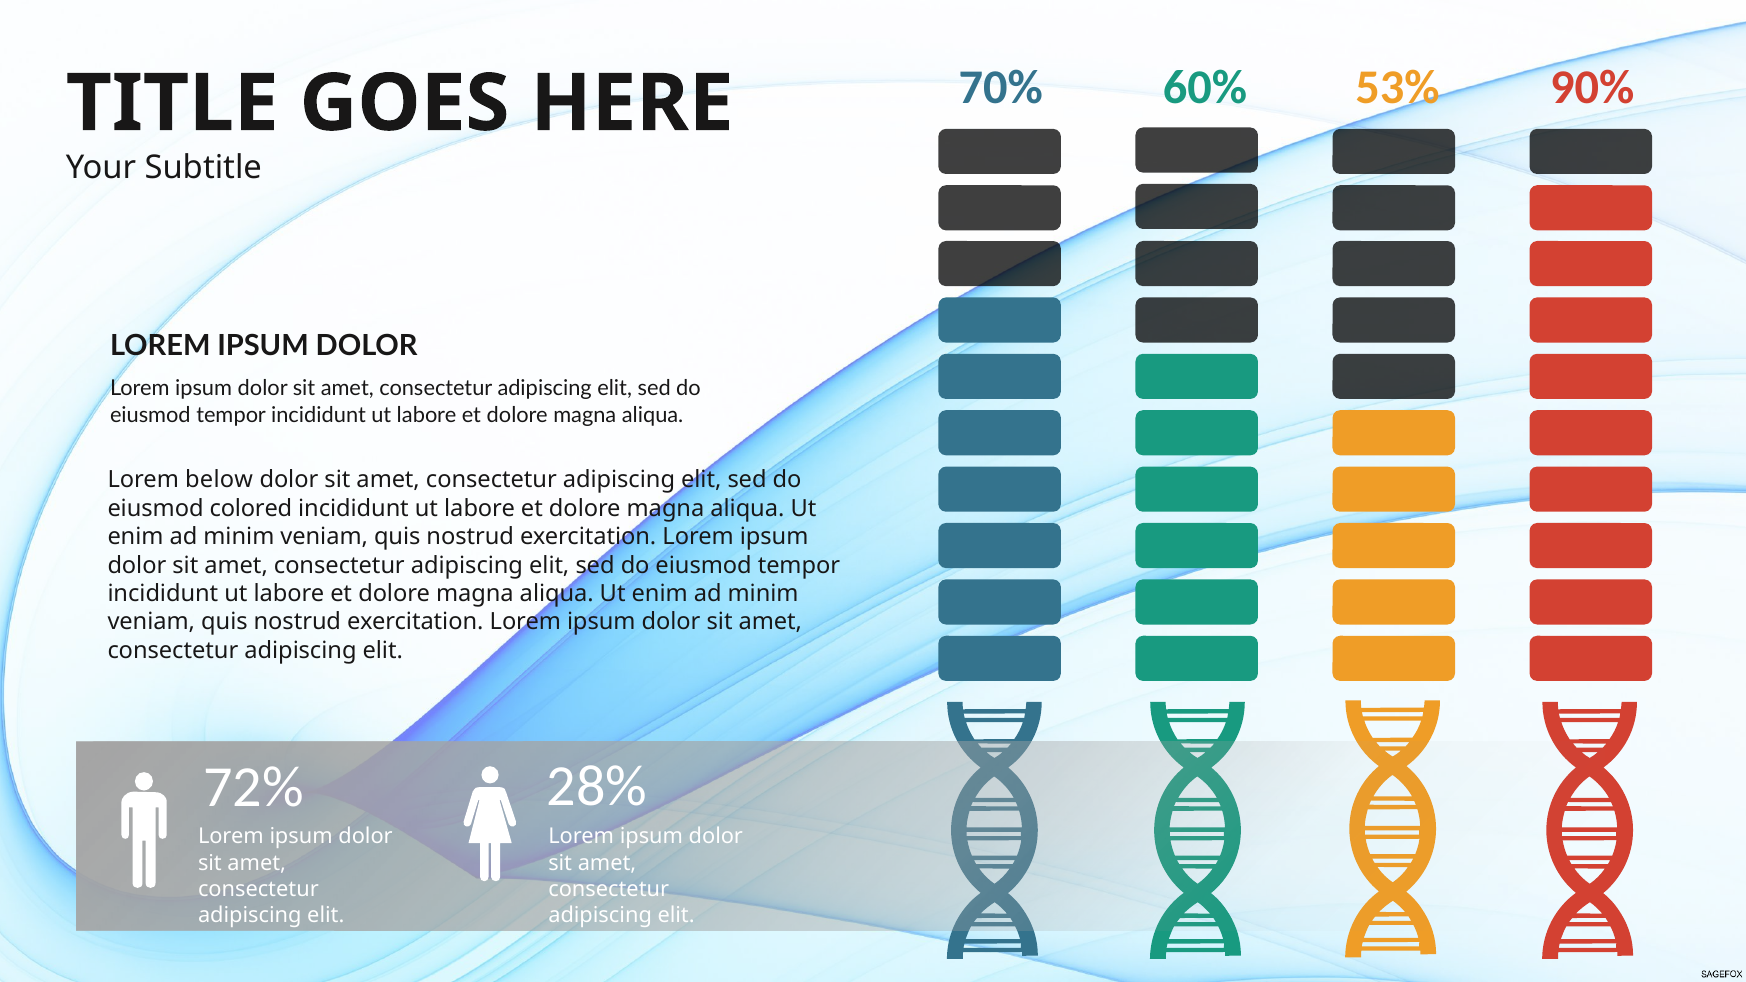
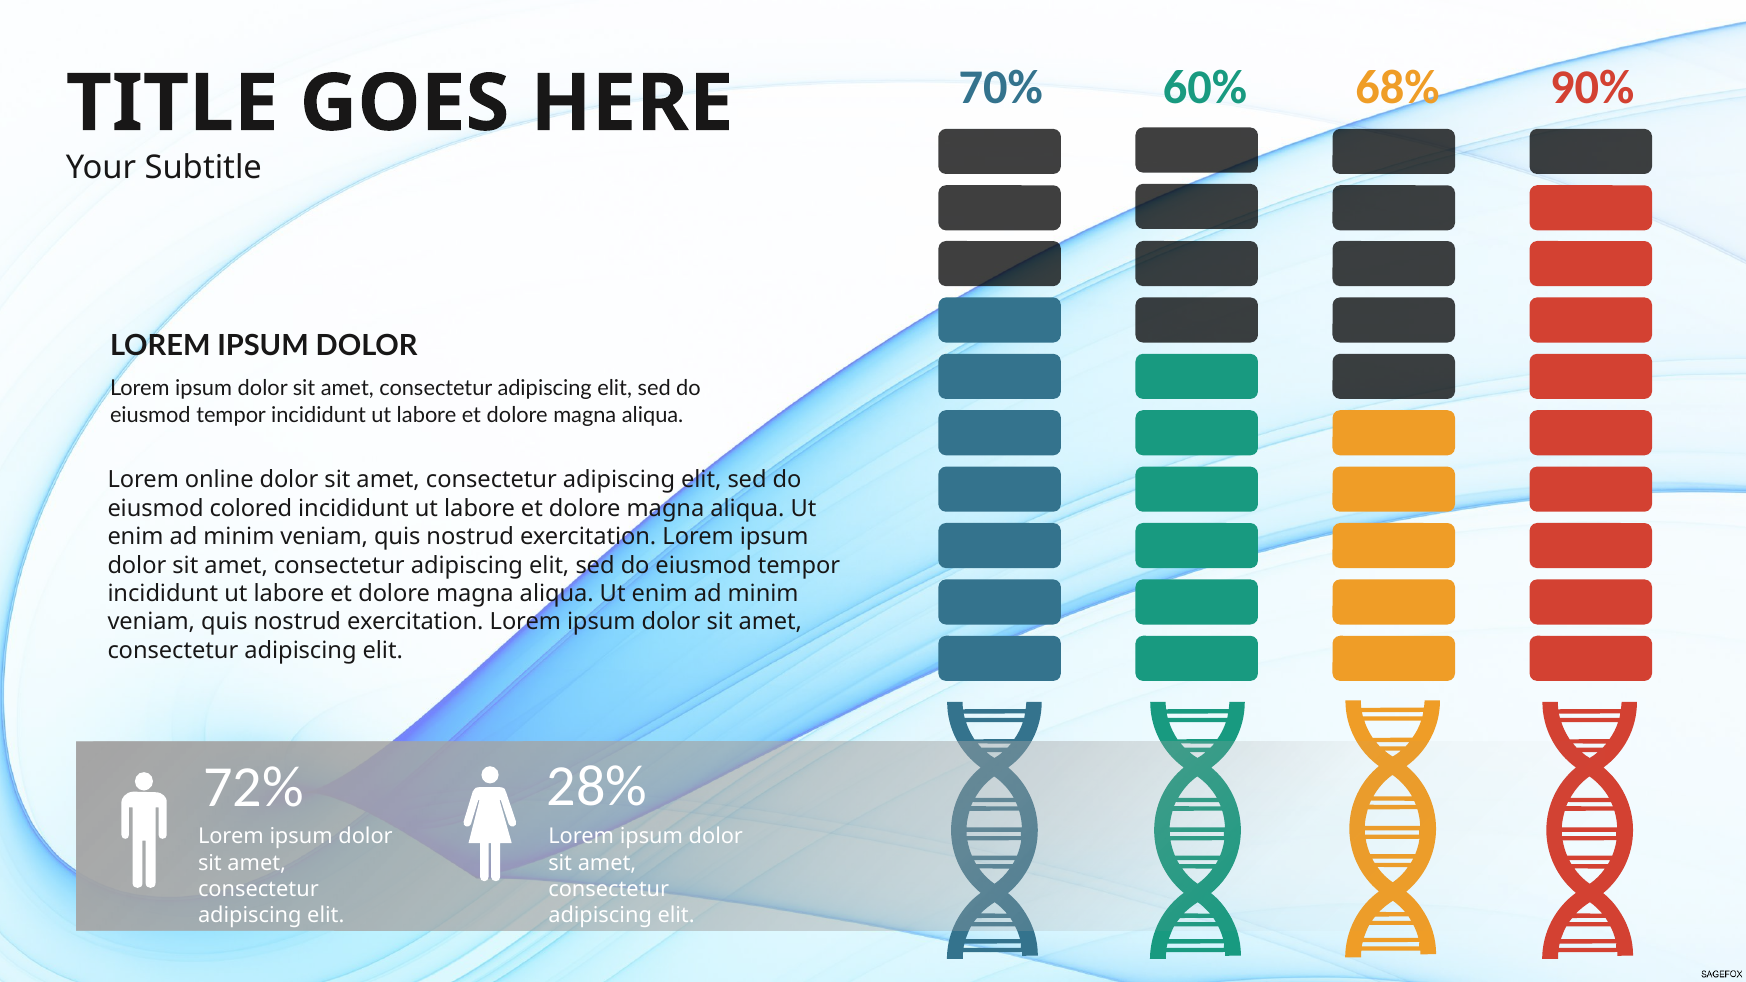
53%: 53% -> 68%
below: below -> online
